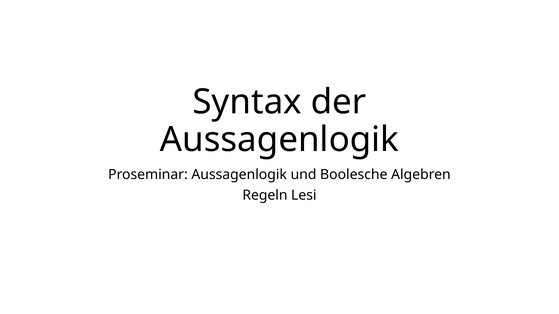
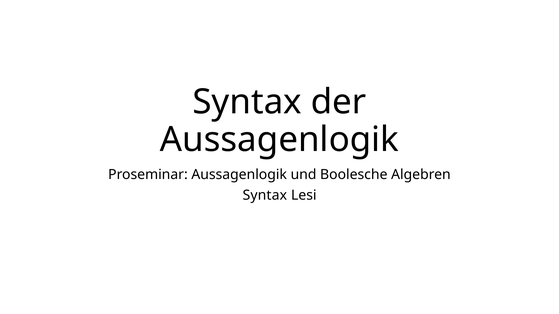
Regeln at (265, 196): Regeln -> Syntax
